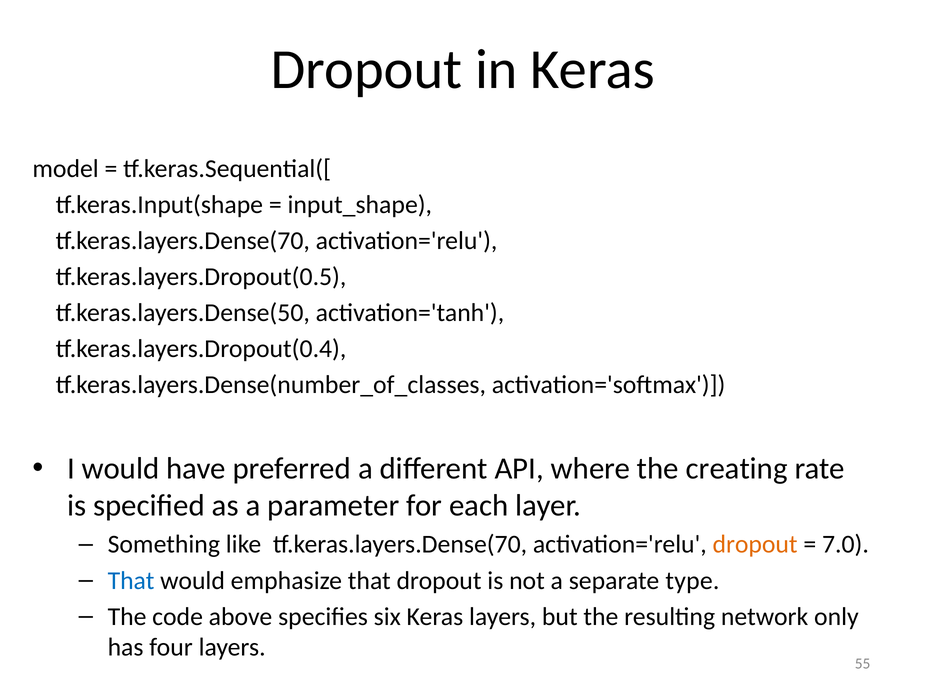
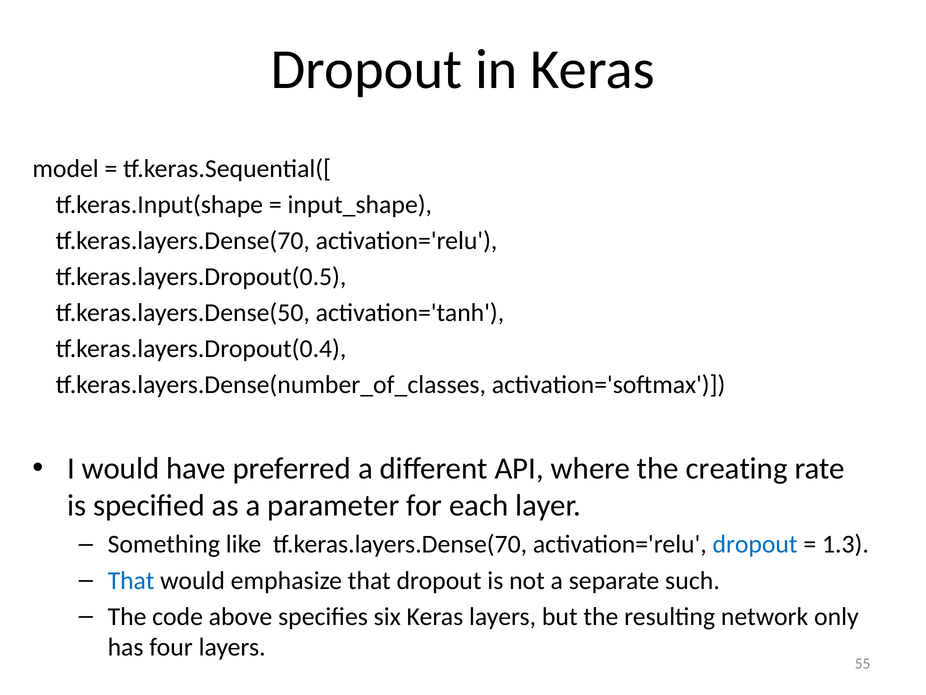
dropout at (755, 544) colour: orange -> blue
7.0: 7.0 -> 1.3
type: type -> such
